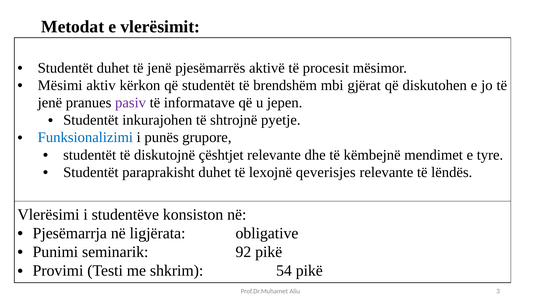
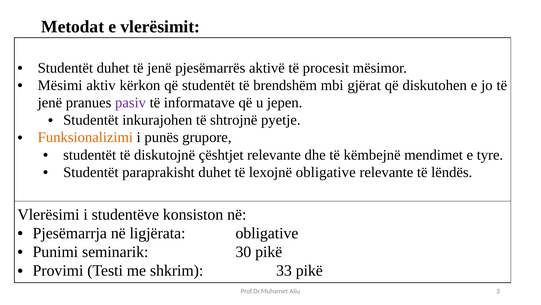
Funksionalizimi colour: blue -> orange
lexojnë qeverisjes: qeverisjes -> obligative
92: 92 -> 30
54: 54 -> 33
